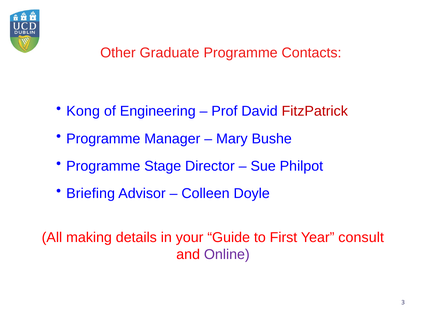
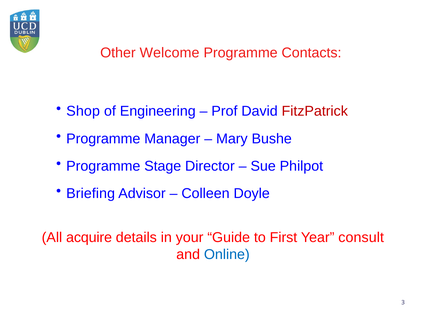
Graduate: Graduate -> Welcome
Kong: Kong -> Shop
making: making -> acquire
Online colour: purple -> blue
